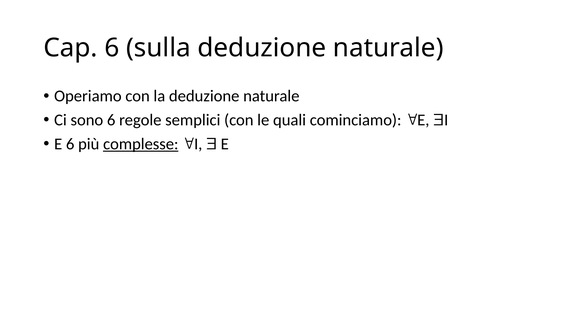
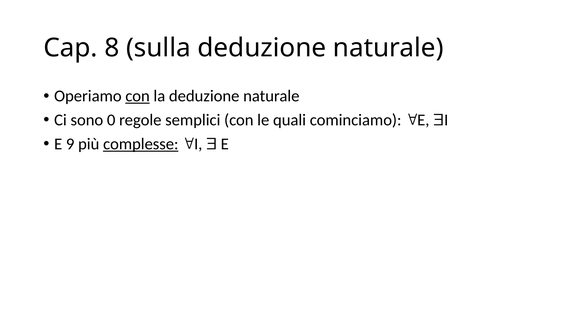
Cap 6: 6 -> 8
con at (138, 96) underline: none -> present
sono 6: 6 -> 0
E 6: 6 -> 9
